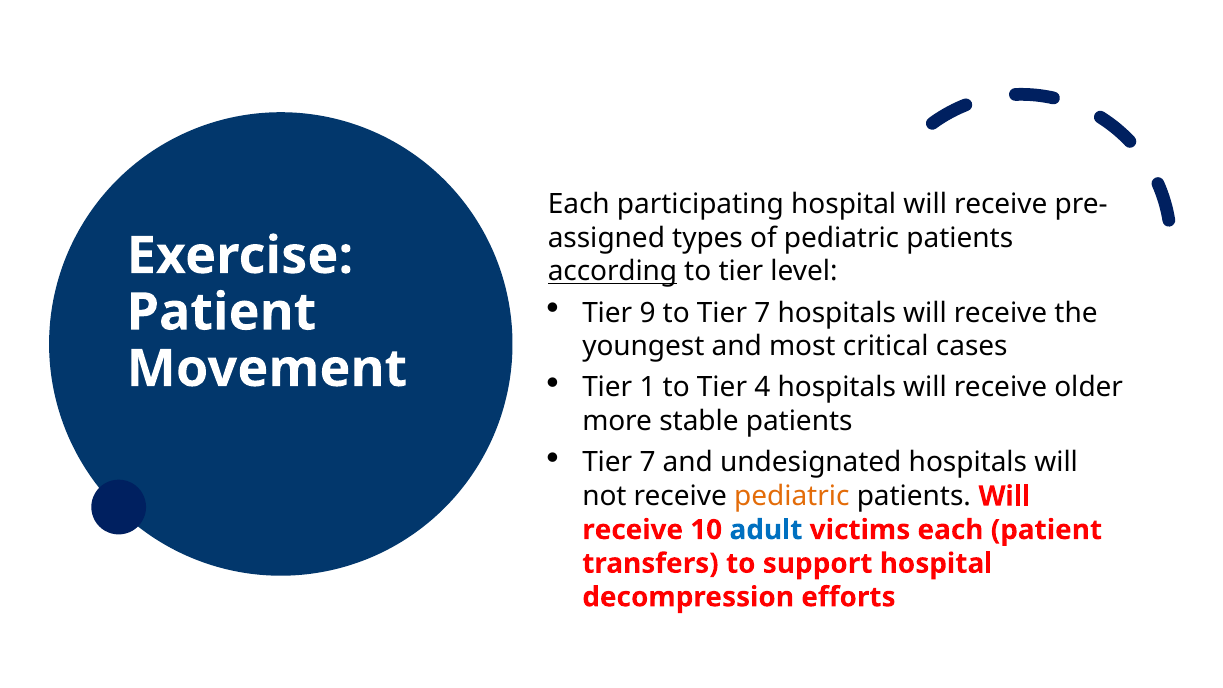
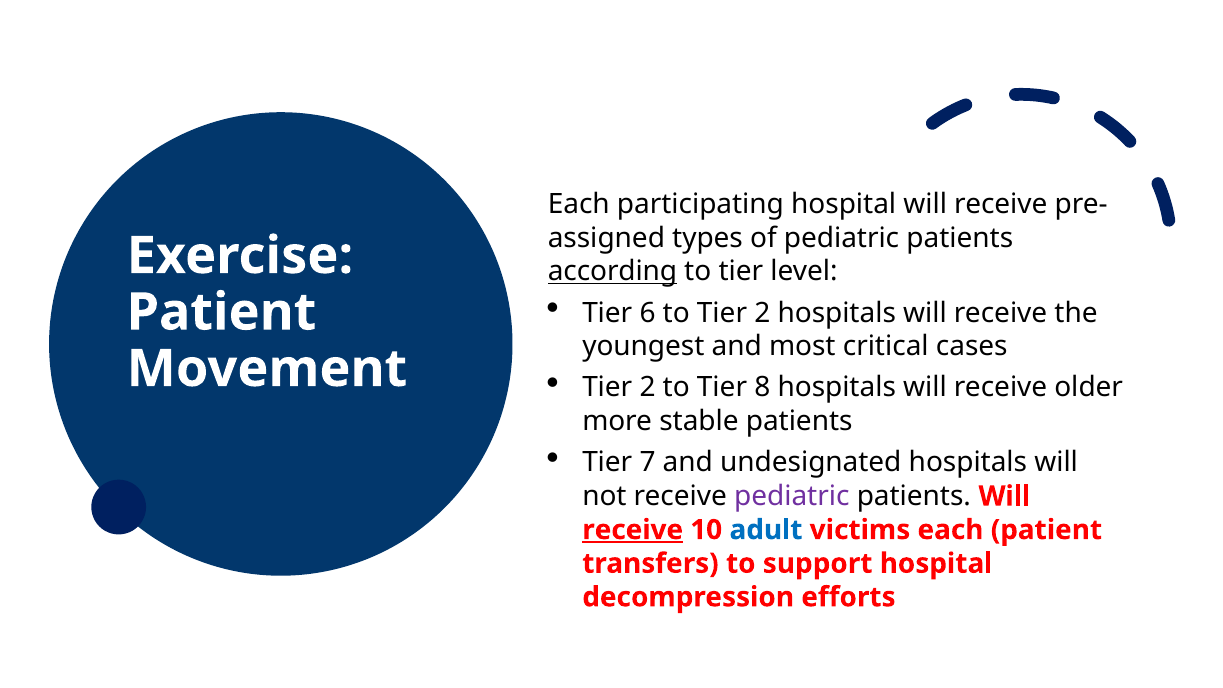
9: 9 -> 6
to Tier 7: 7 -> 2
1 at (648, 388): 1 -> 2
4: 4 -> 8
pediatric at (792, 496) colour: orange -> purple
receive at (633, 530) underline: none -> present
